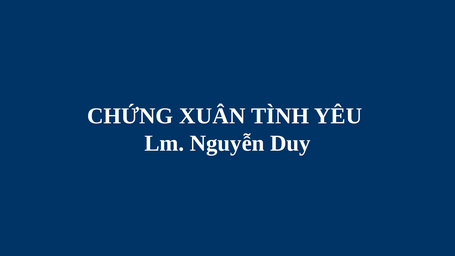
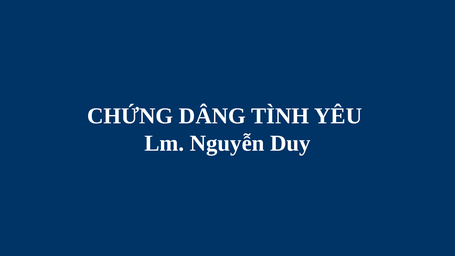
XUÂN: XUÂN -> DÂNG
